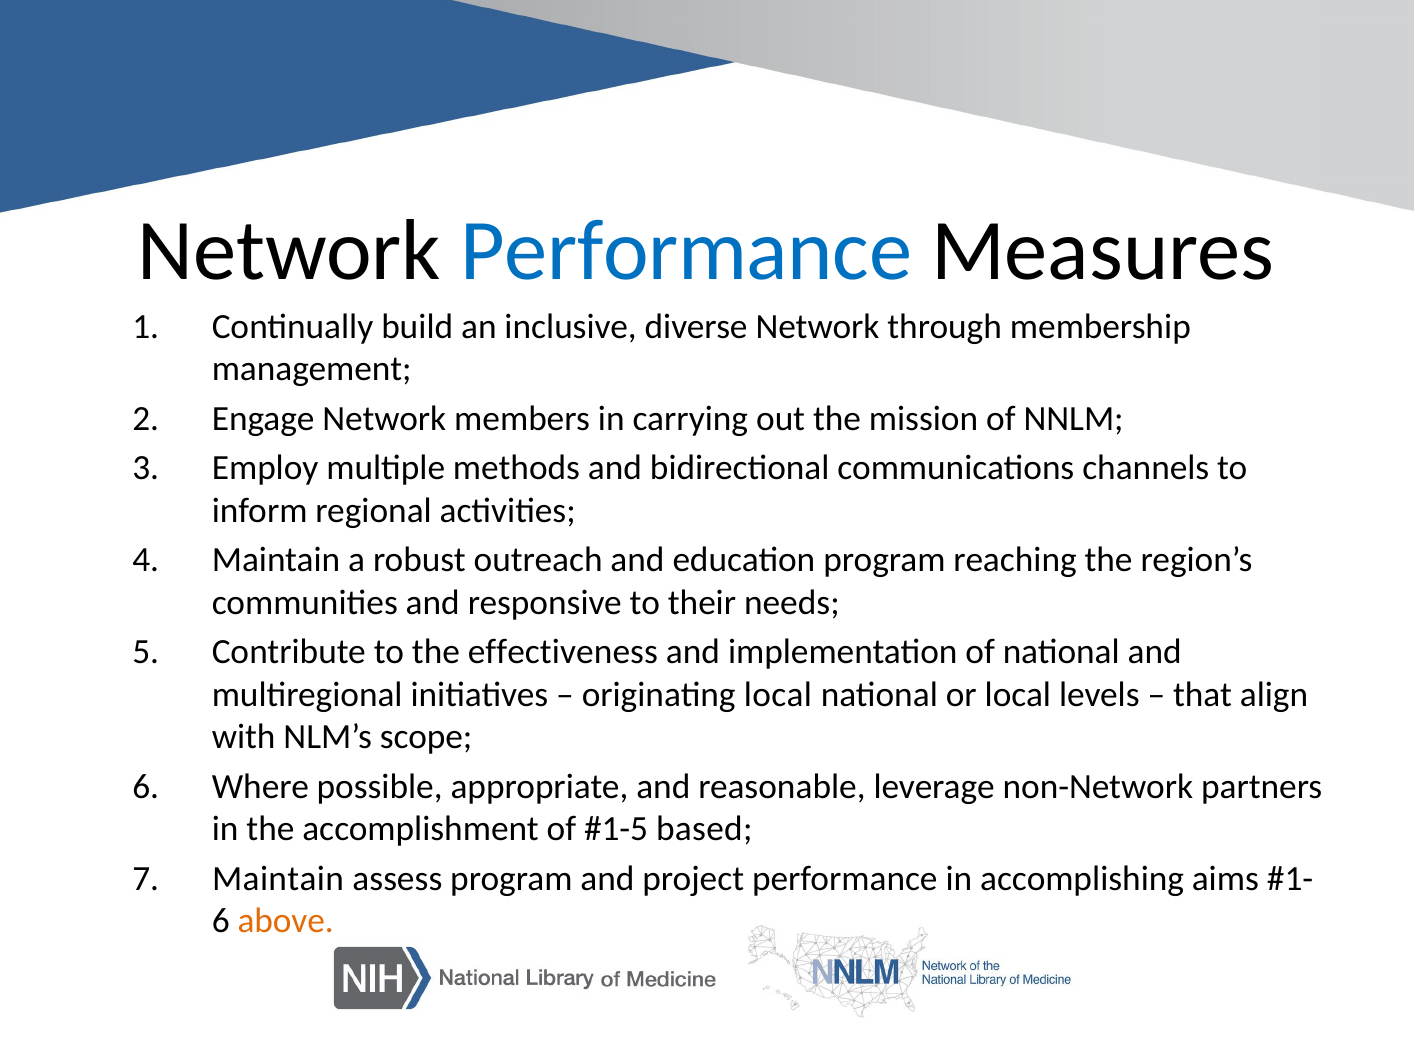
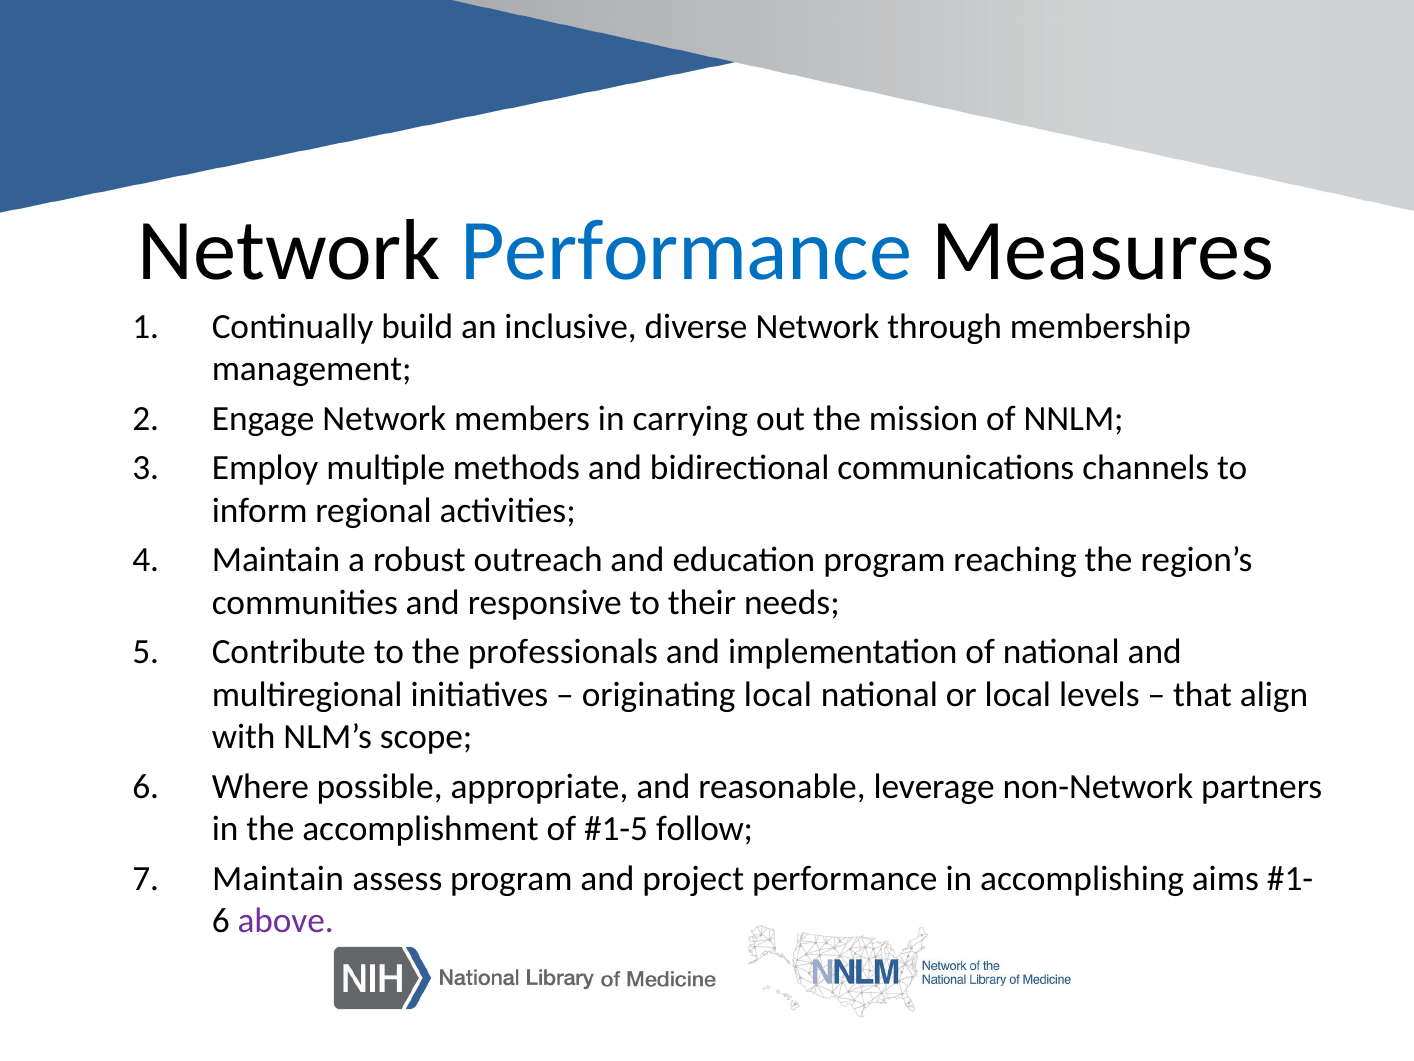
effectiveness: effectiveness -> professionals
based: based -> follow
above colour: orange -> purple
